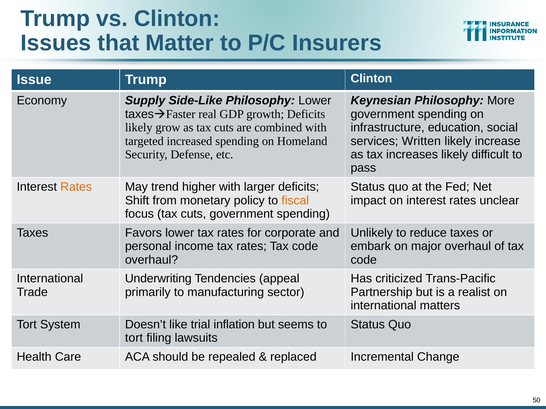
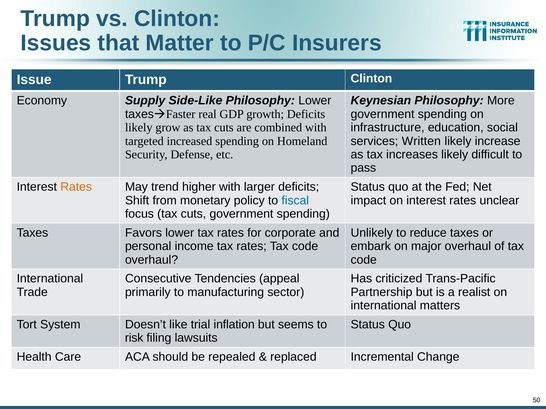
fiscal colour: orange -> blue
Underwriting: Underwriting -> Consecutive
tort at (134, 338): tort -> risk
